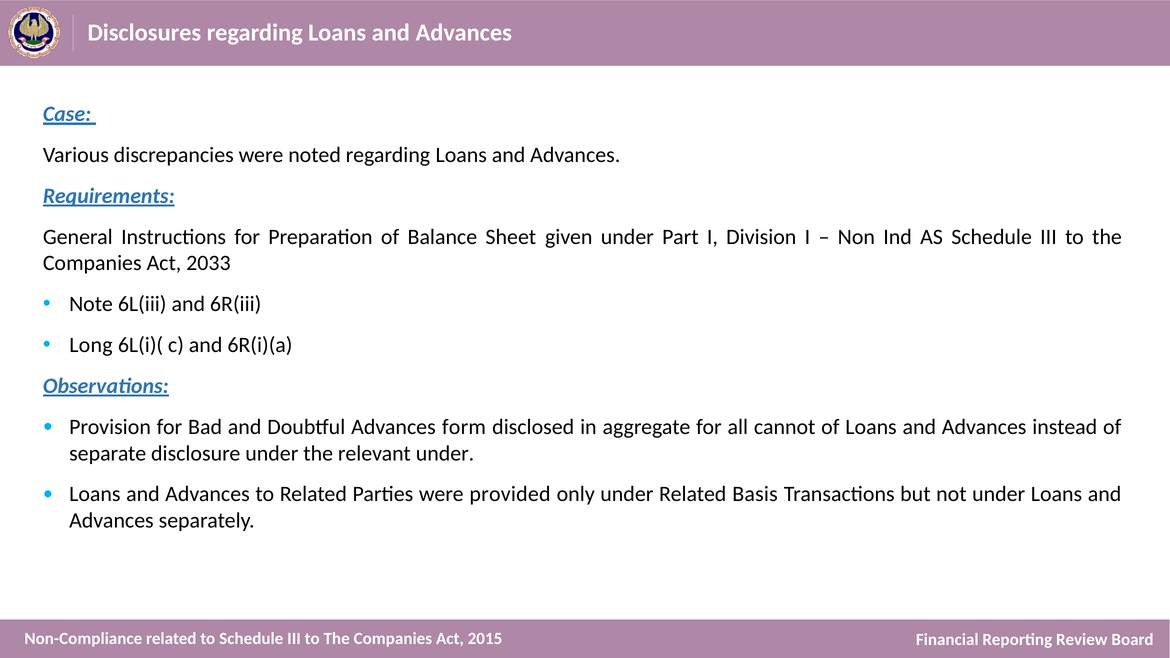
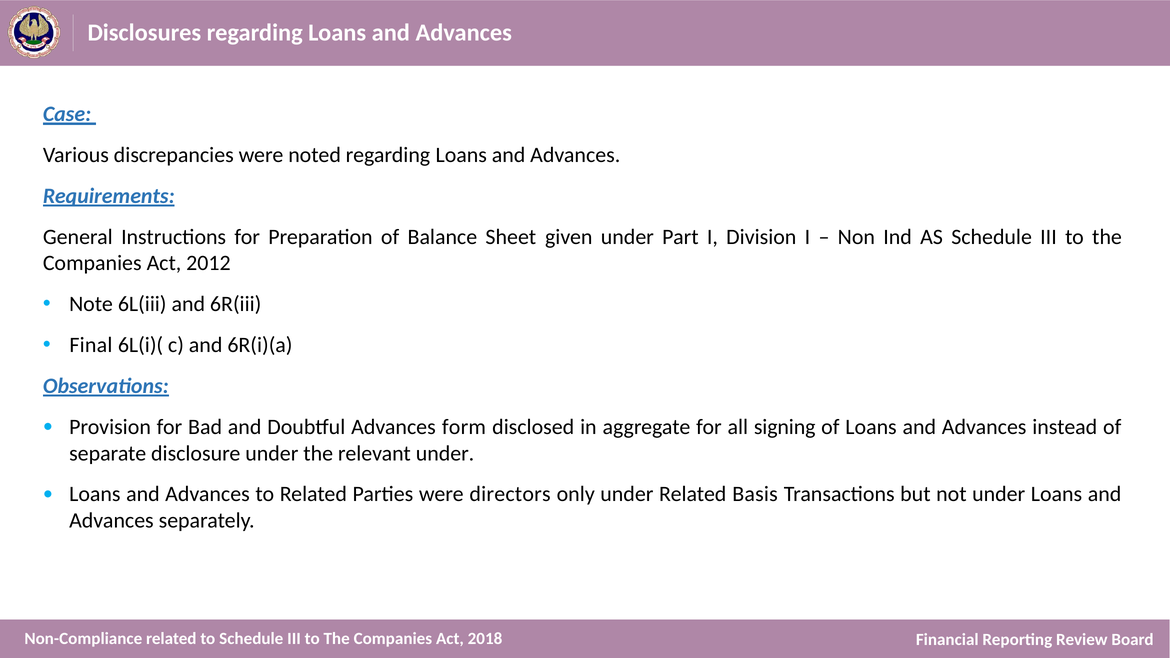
2033: 2033 -> 2012
Long: Long -> Final
cannot: cannot -> signing
provided: provided -> directors
2015: 2015 -> 2018
